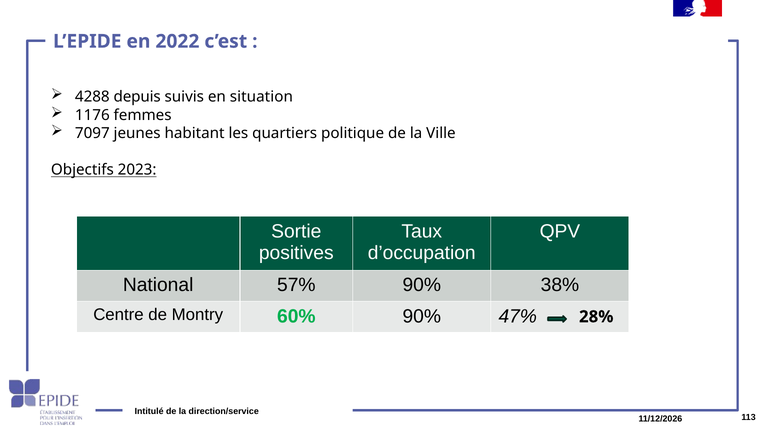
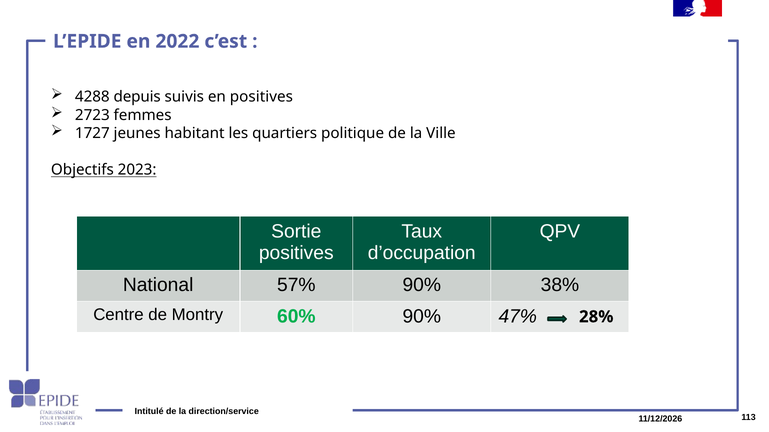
en situation: situation -> positives
1176: 1176 -> 2723
7097: 7097 -> 1727
